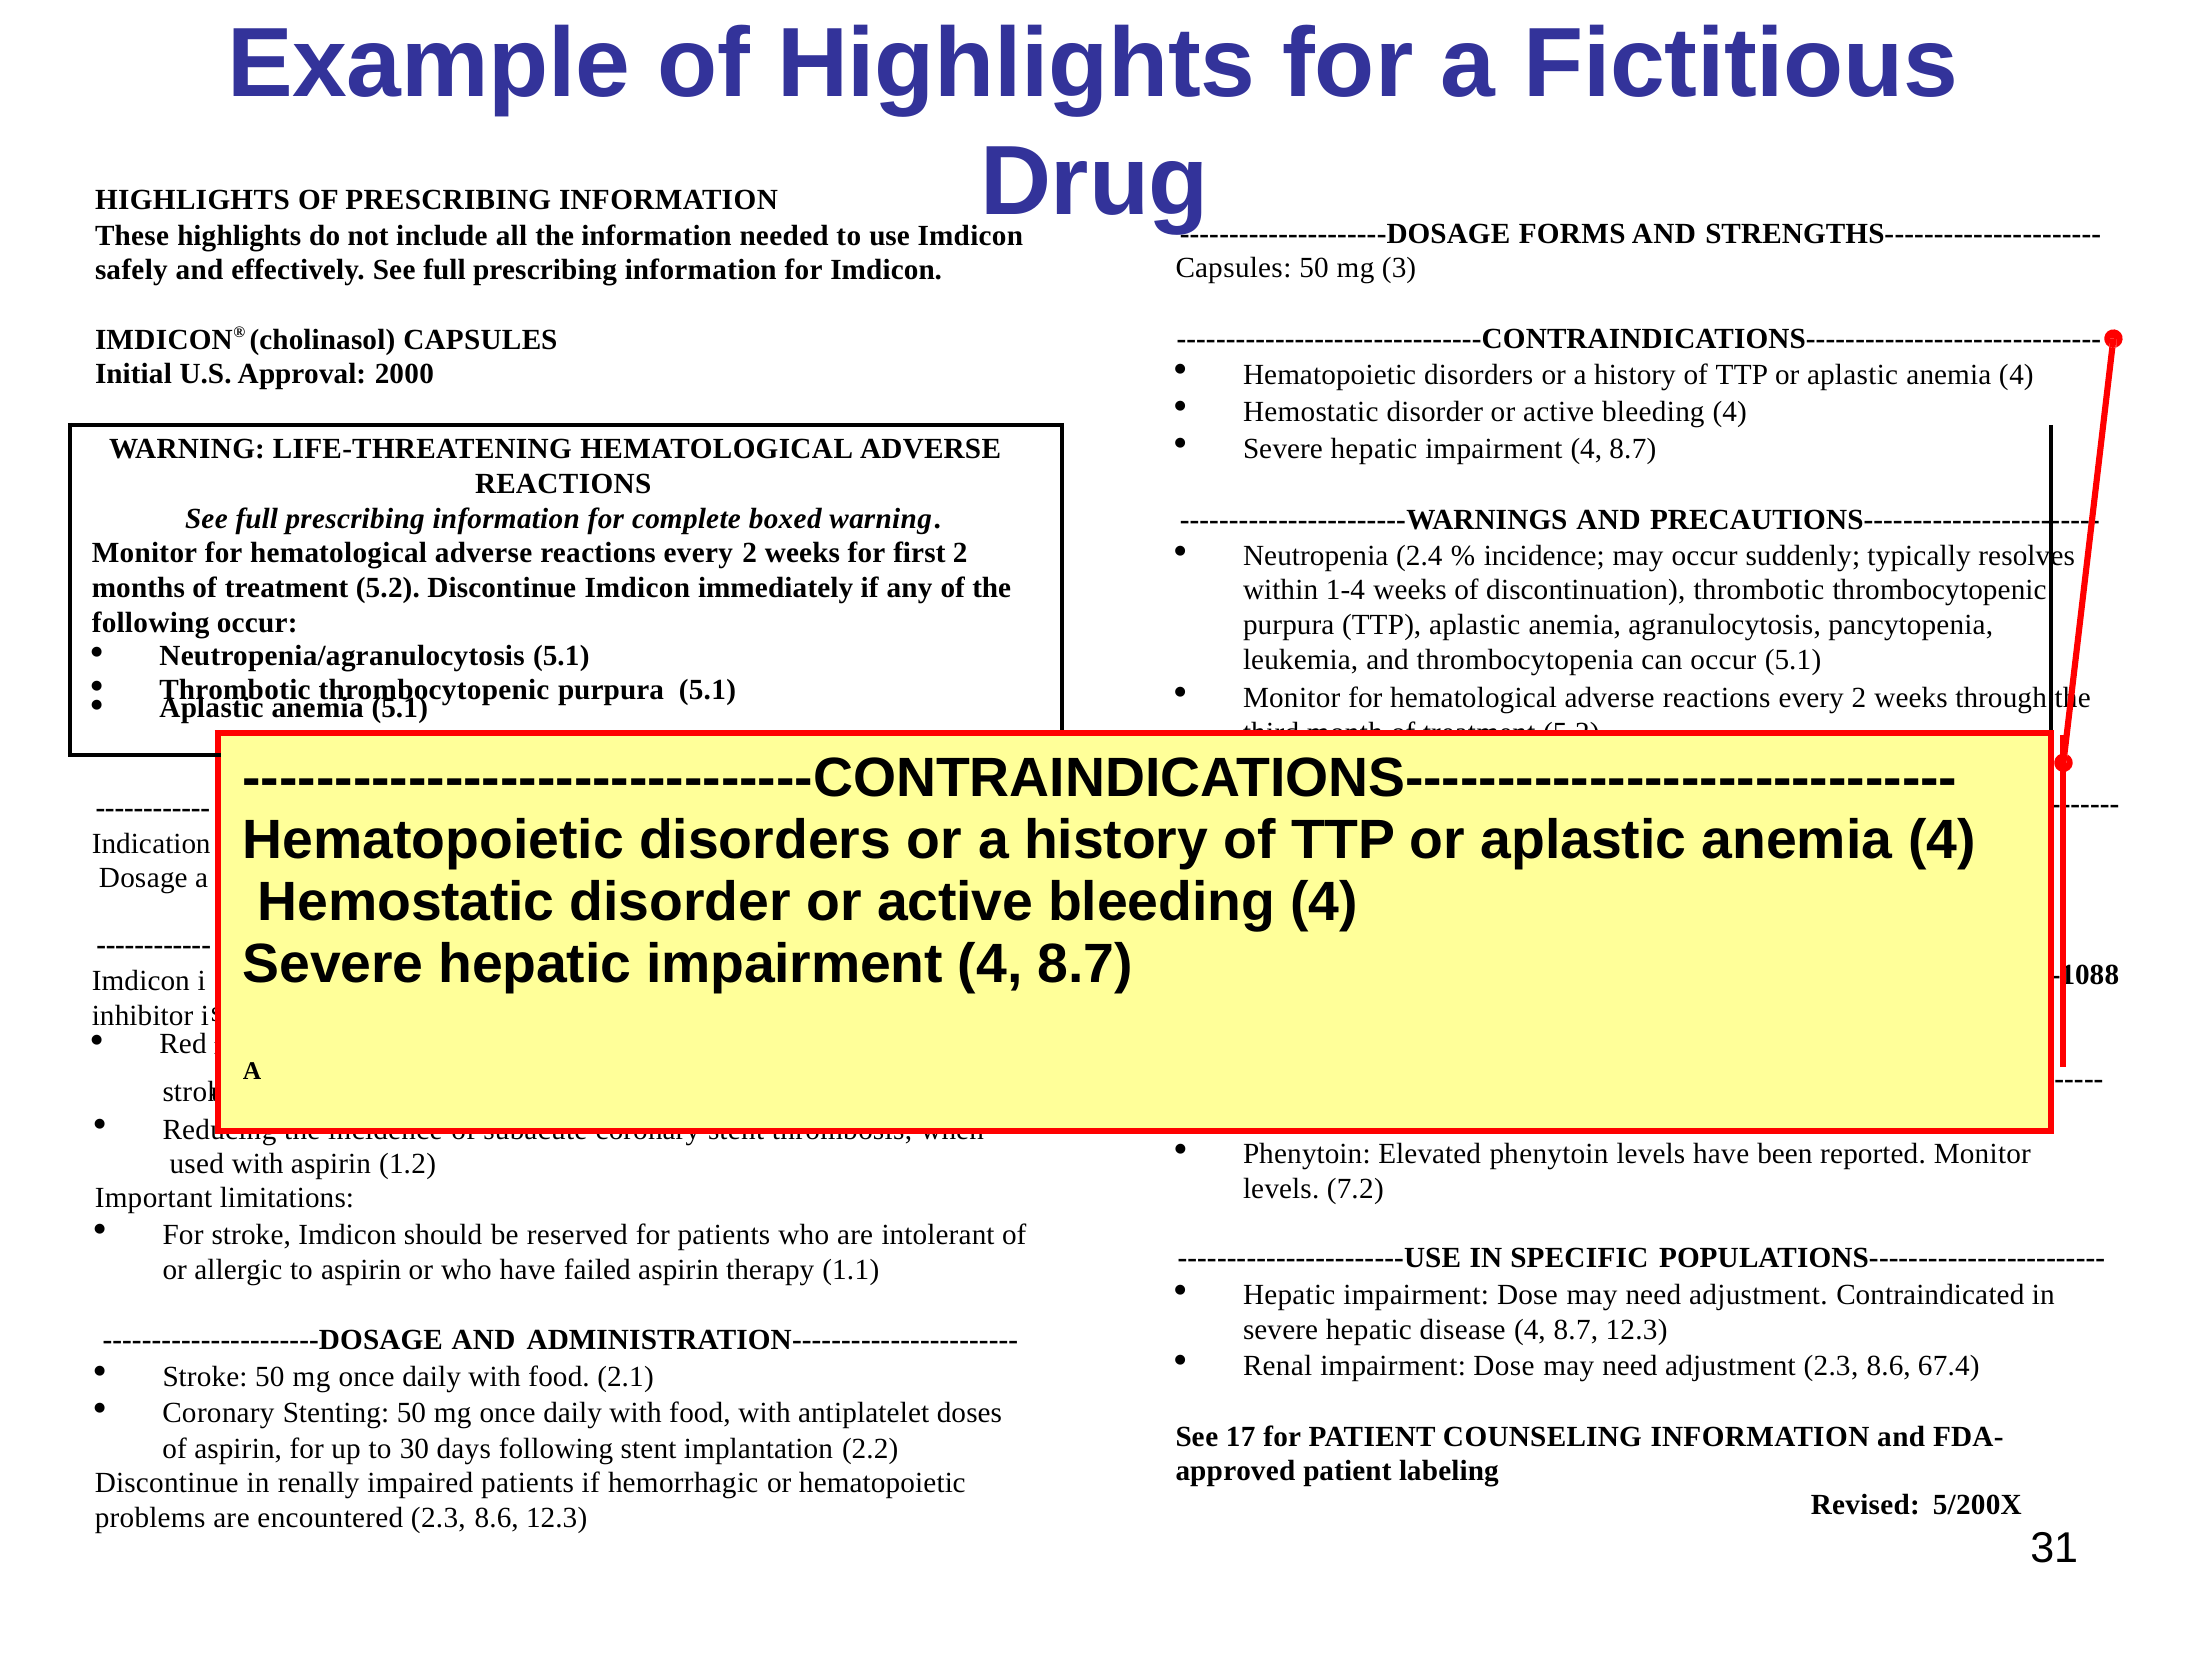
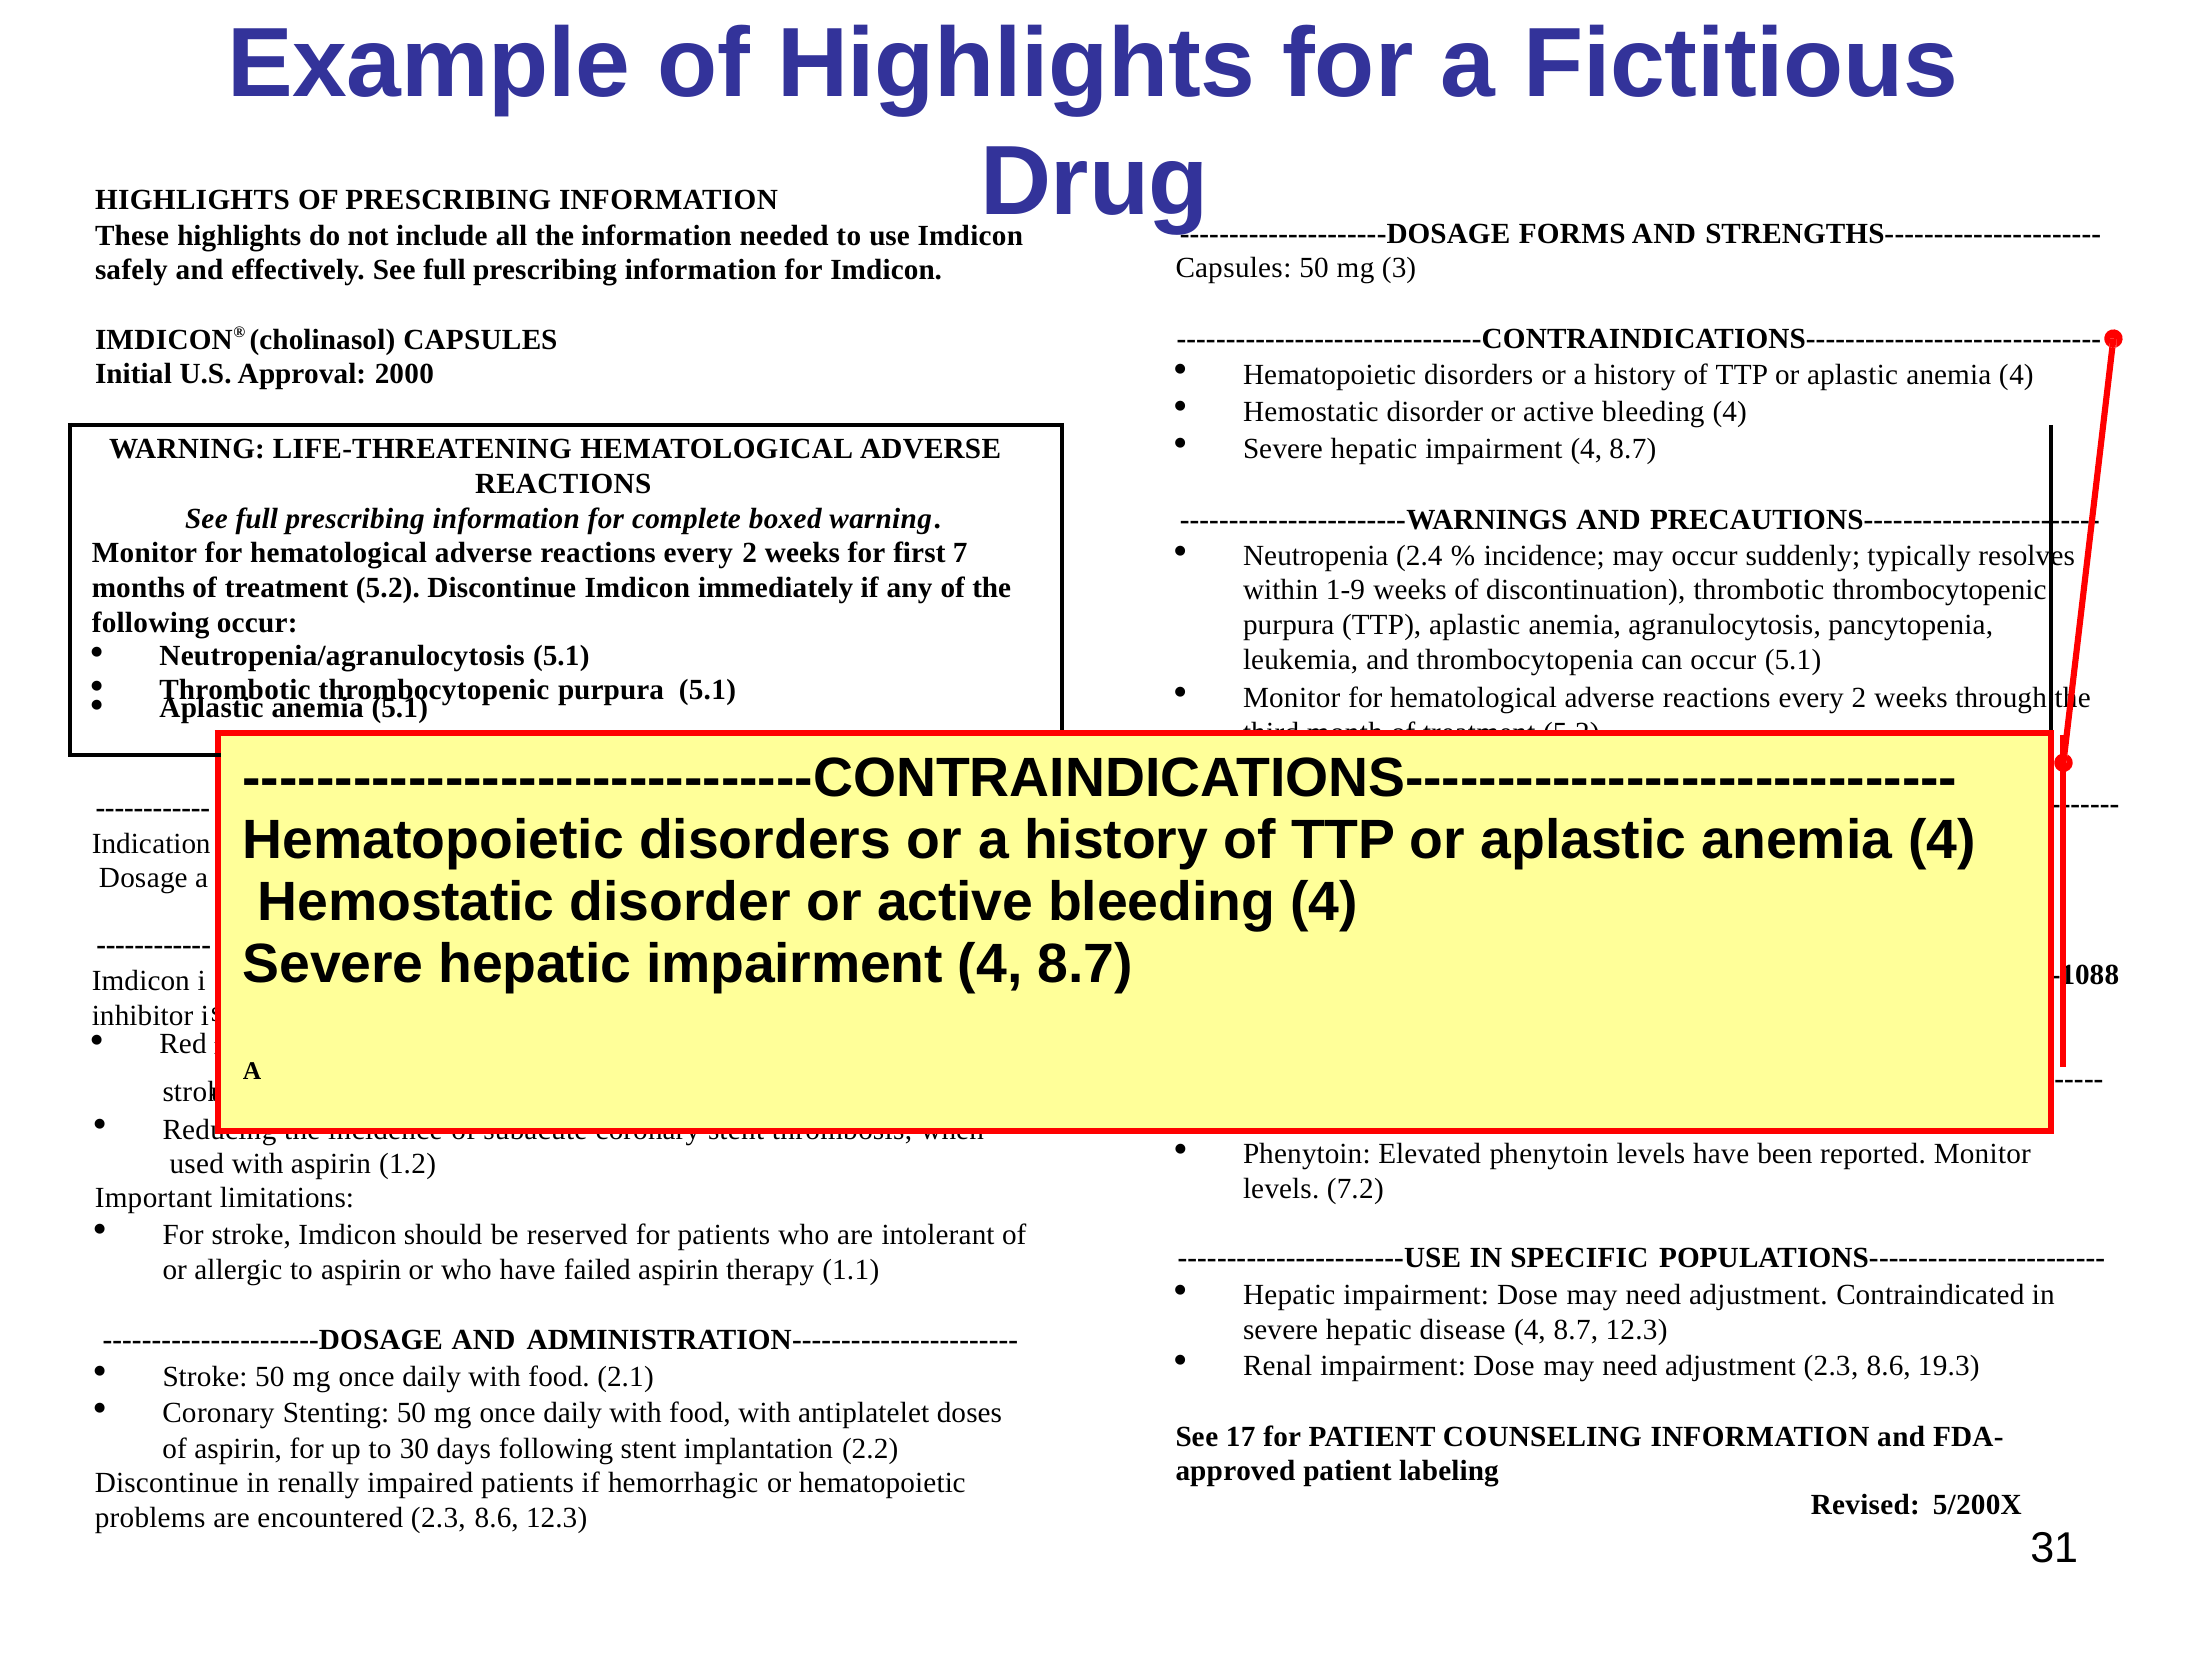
first 2: 2 -> 7
1-4: 1-4 -> 1-9
67.4: 67.4 -> 19.3
